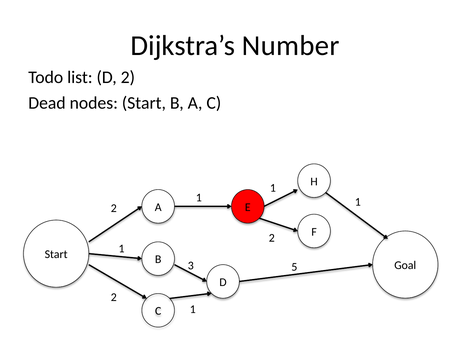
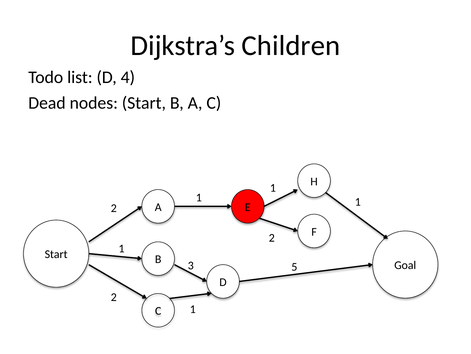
Number: Number -> Children
D 2: 2 -> 4
